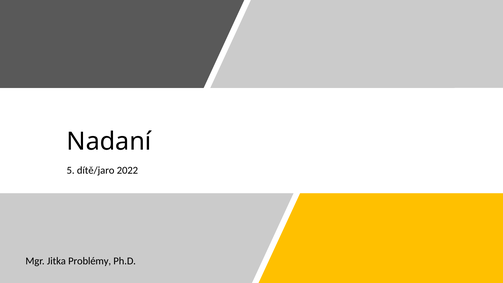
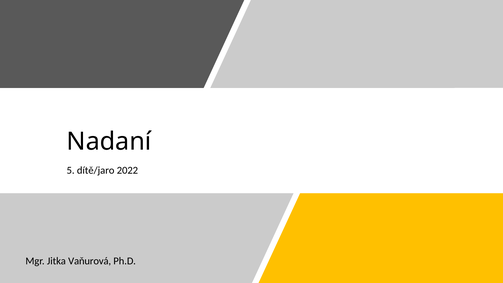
Problémy: Problémy -> Vaňurová
